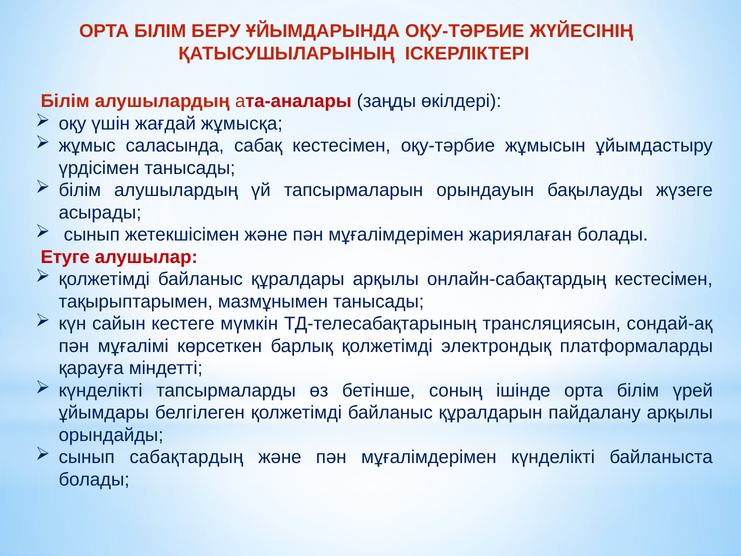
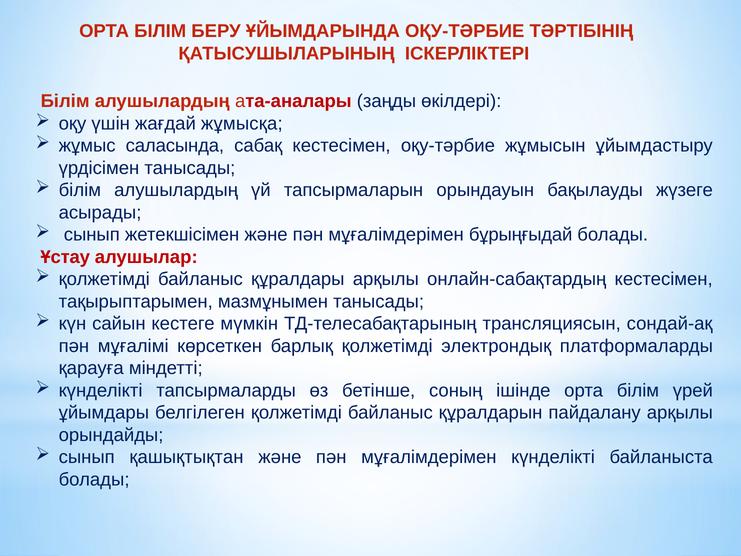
ЖҮЙЕСІНІҢ: ЖҮЙЕСІНІҢ -> ТӘРТІБІНІҢ
жариялаған: жариялаған -> бұрыңғыдай
Етуге: Етуге -> Ұстау
сабақтардың: сабақтардың -> қашықтықтан
